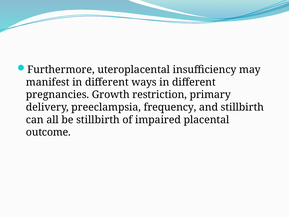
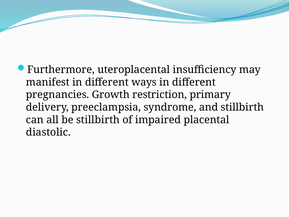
frequency: frequency -> syndrome
outcome: outcome -> diastolic
